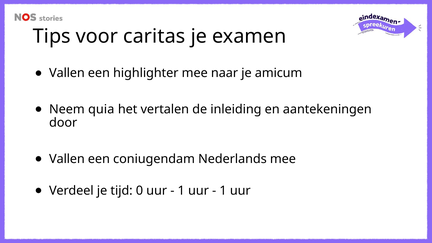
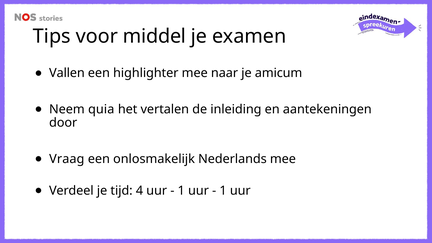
caritas: caritas -> middel
Vallen at (67, 159): Vallen -> Vraag
coniugendam: coniugendam -> onlosmakelijk
0: 0 -> 4
